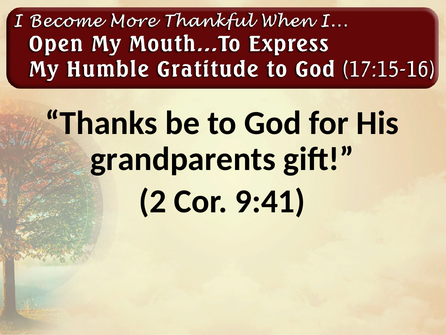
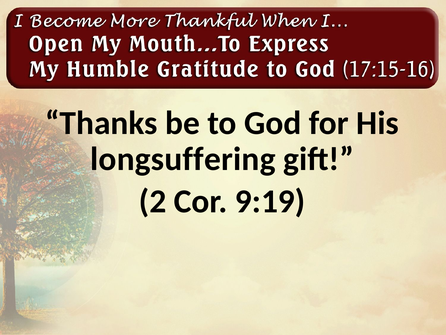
grandparents: grandparents -> longsuffering
9:41: 9:41 -> 9:19
